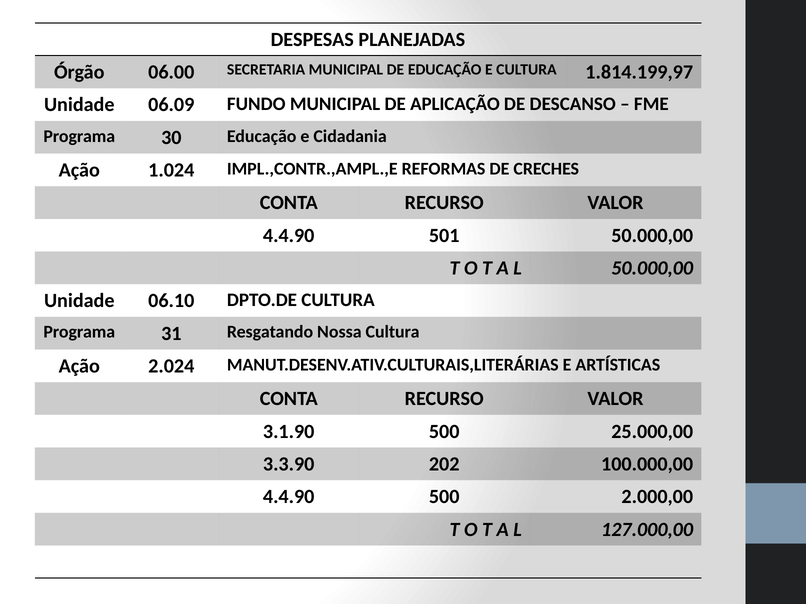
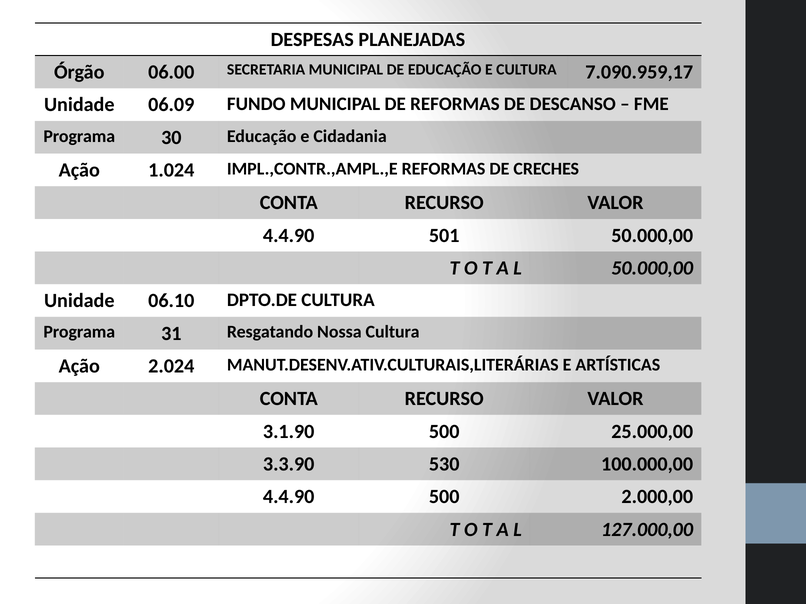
1.814.199,97: 1.814.199,97 -> 7.090.959,17
DE APLICAÇÃO: APLICAÇÃO -> REFORMAS
202: 202 -> 530
